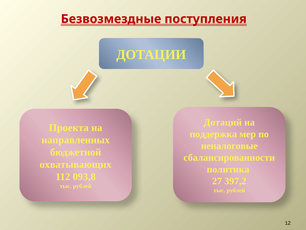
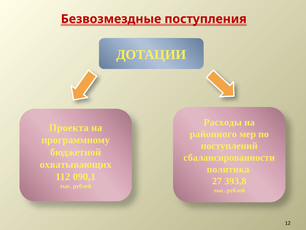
Дотаций: Дотаций -> Расходы
поддержка: поддержка -> районного
направленных: направленных -> программному
неналоговые: неналоговые -> поступлений
093,8: 093,8 -> 090,1
397,2: 397,2 -> 393,8
